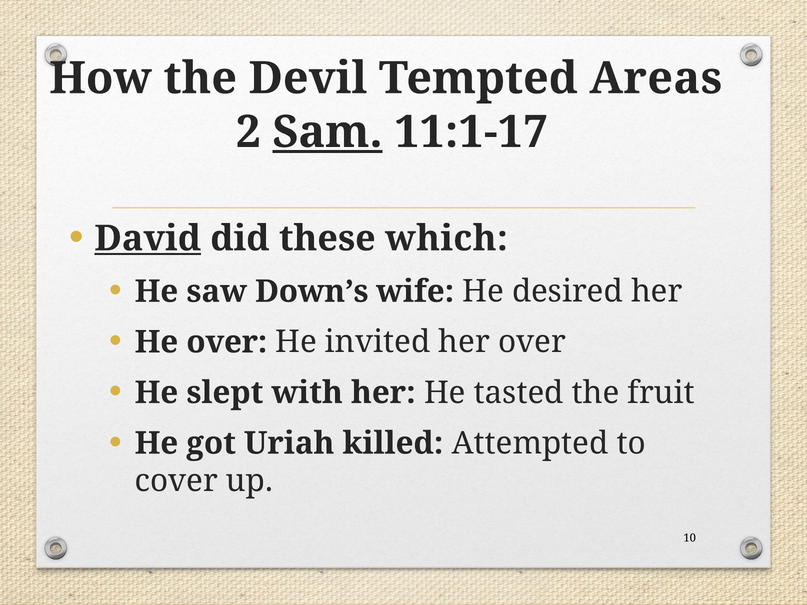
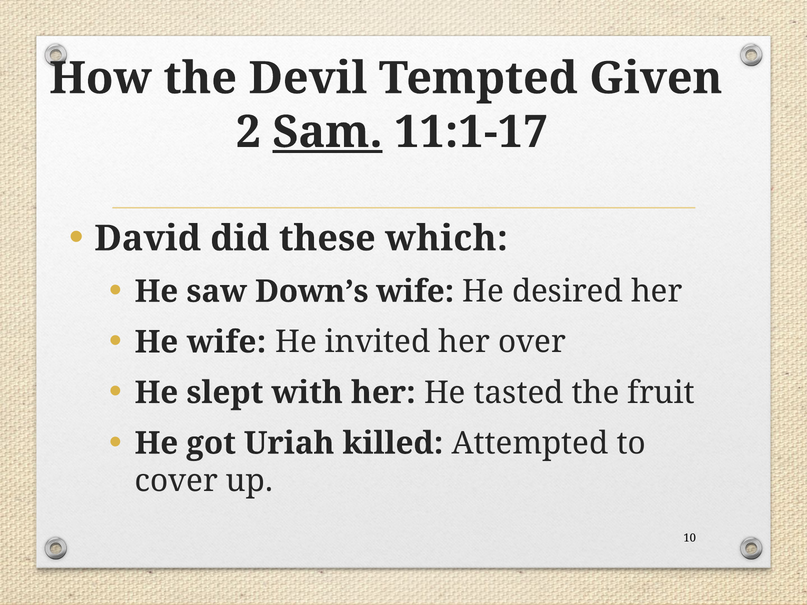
Areas: Areas -> Given
David underline: present -> none
He over: over -> wife
